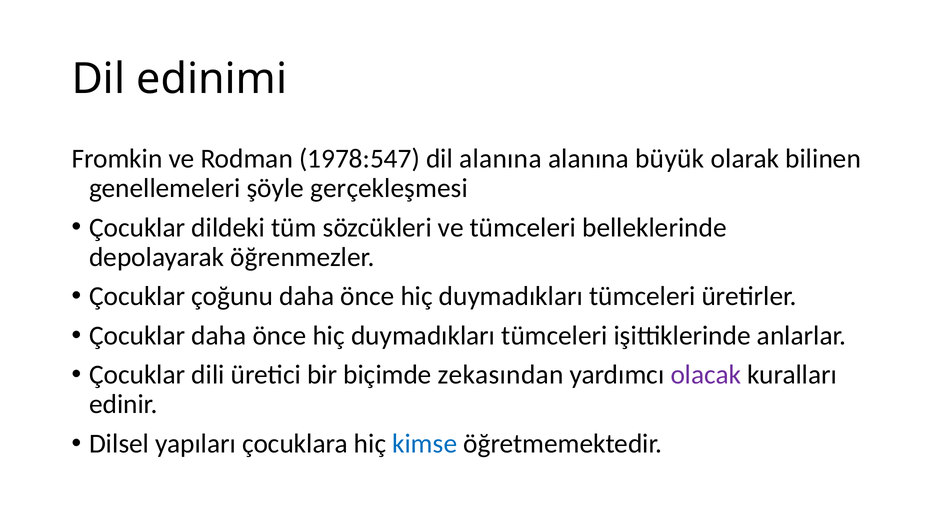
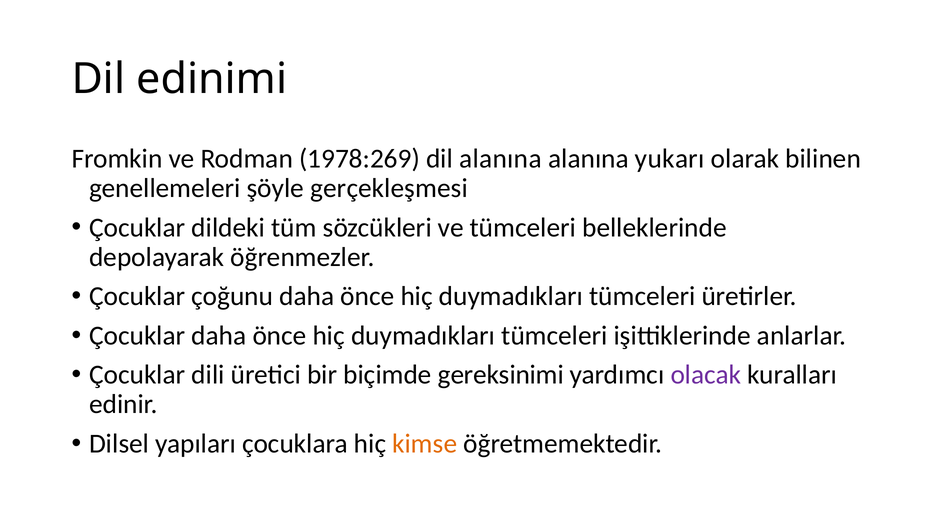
1978:547: 1978:547 -> 1978:269
büyük: büyük -> yukarı
zekasından: zekasından -> gereksinimi
kimse colour: blue -> orange
